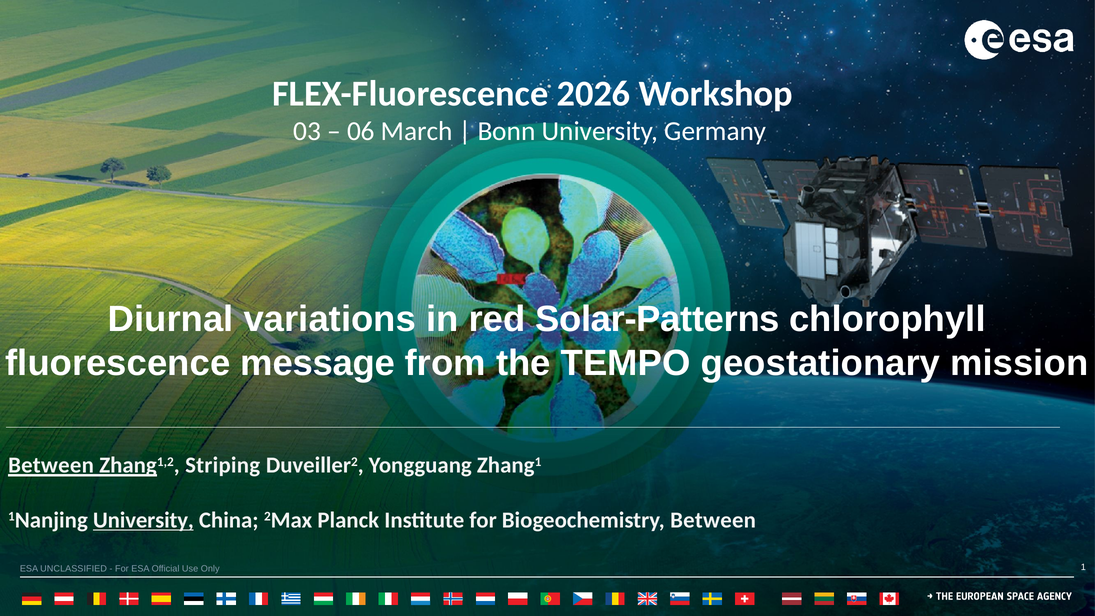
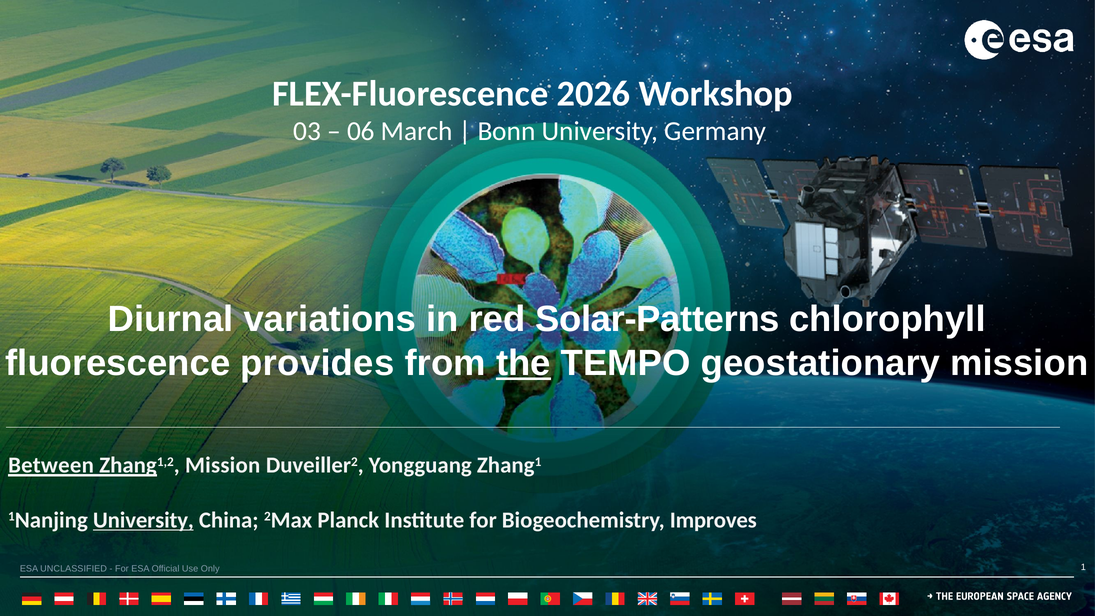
message: message -> provides
the underline: none -> present
Zhang1,2 Striping: Striping -> Mission
Biogeochemistry Between: Between -> Improves
